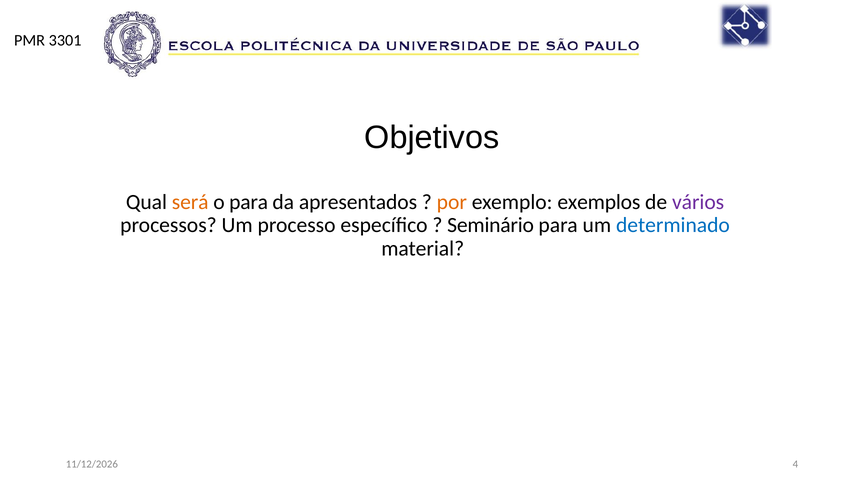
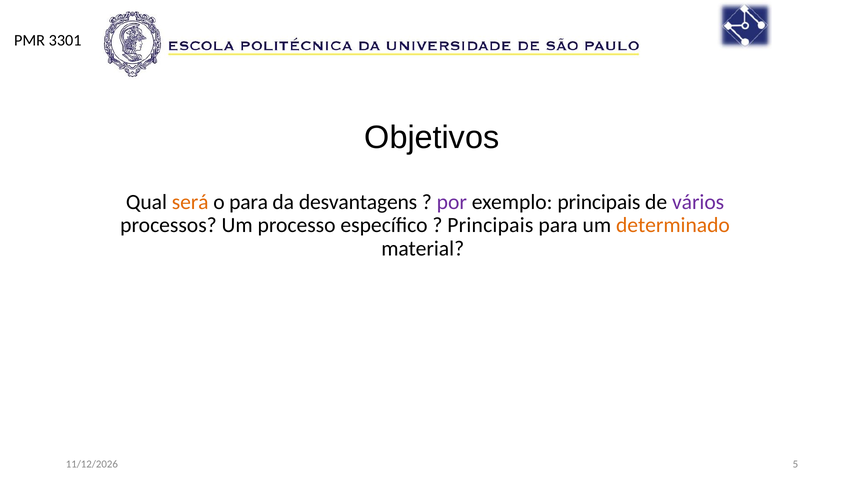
apresentados: apresentados -> desvantagens
por colour: orange -> purple
exemplo exemplos: exemplos -> principais
Seminário at (491, 225): Seminário -> Principais
determinado colour: blue -> orange
4: 4 -> 5
